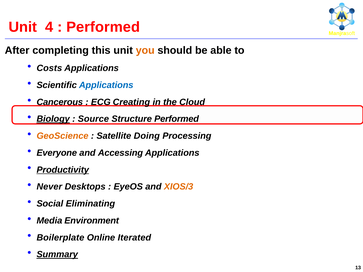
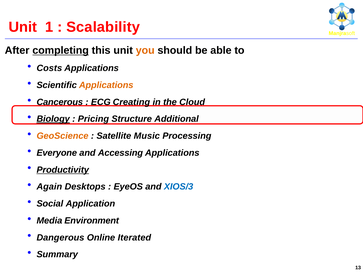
4: 4 -> 1
Performed at (103, 27): Performed -> Scalability
completing underline: none -> present
Applications at (106, 85) colour: blue -> orange
Source: Source -> Pricing
Structure Performed: Performed -> Additional
Doing: Doing -> Music
Never: Never -> Again
XIOS/3 colour: orange -> blue
Eliminating: Eliminating -> Application
Boilerplate: Boilerplate -> Dangerous
Summary underline: present -> none
